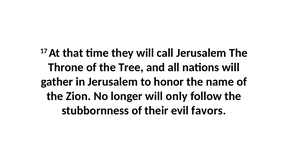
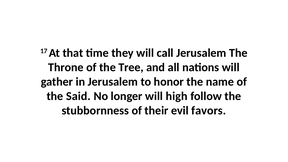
Zion: Zion -> Said
only: only -> high
